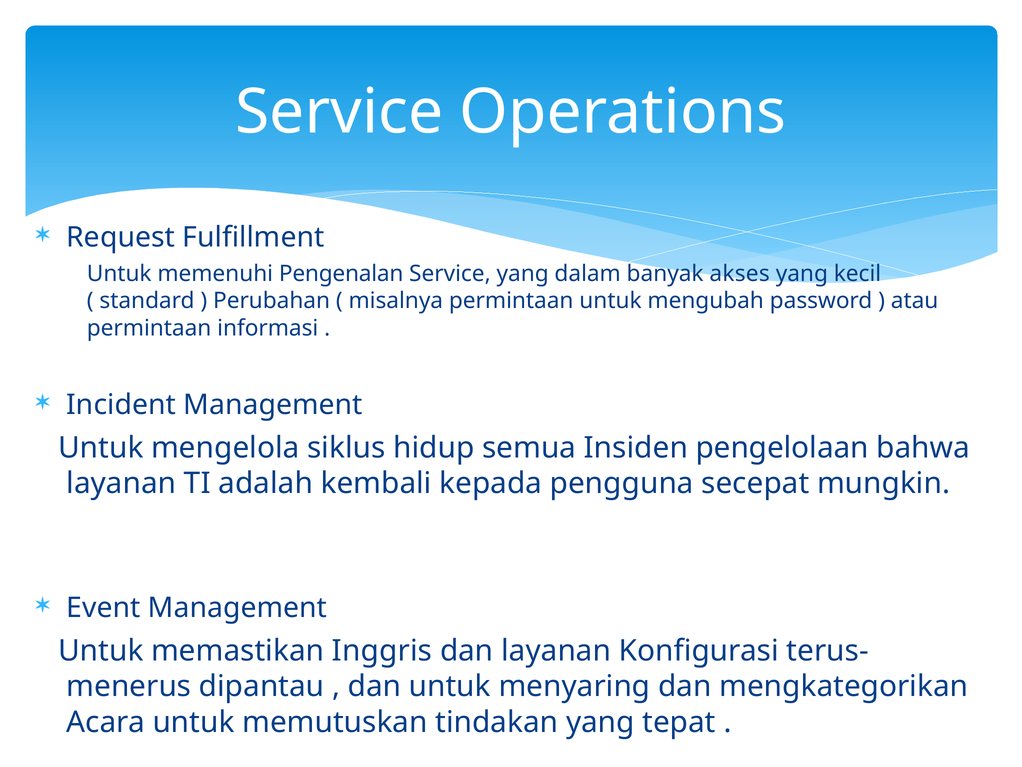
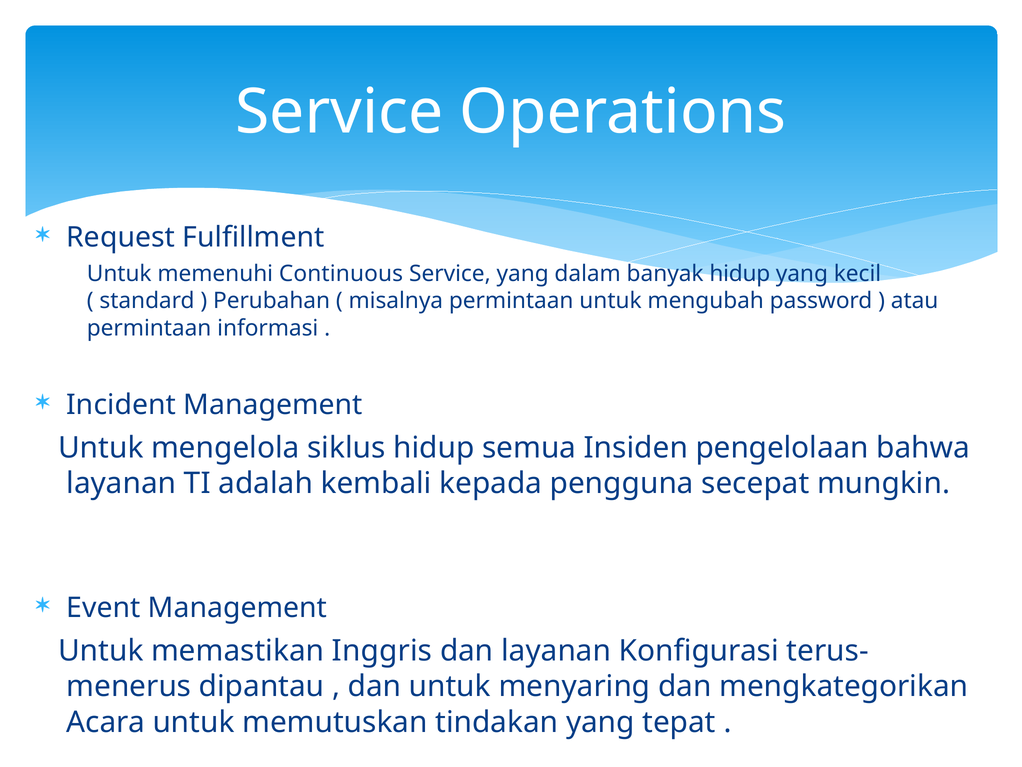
Pengenalan: Pengenalan -> Continuous
banyak akses: akses -> hidup
